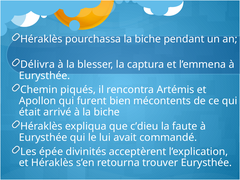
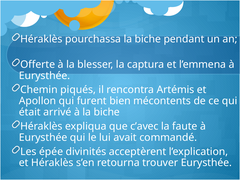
Délivra: Délivra -> Offerte
c’dieu: c’dieu -> c’avec
